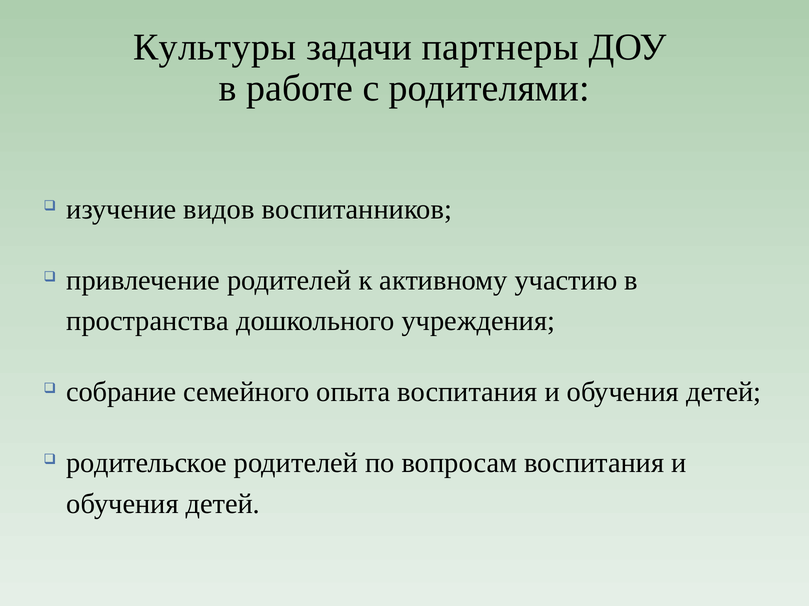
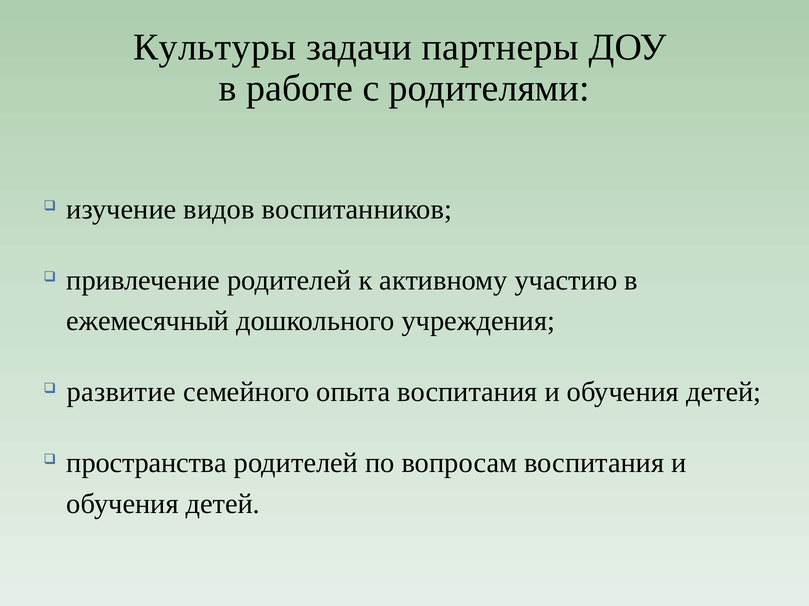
пространства: пространства -> ежемесячный
собрание: собрание -> развитие
родительское: родительское -> пространства
